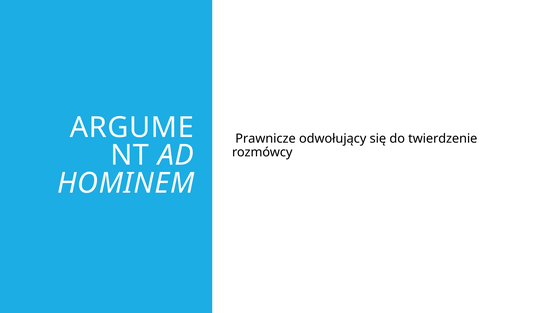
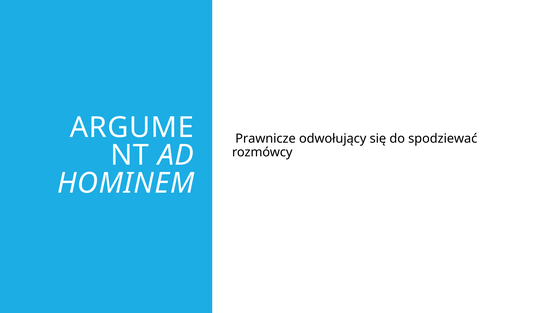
twierdzenie: twierdzenie -> spodziewać
